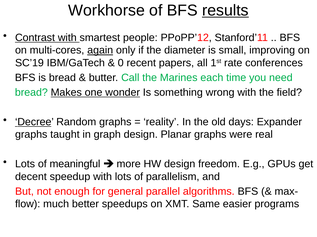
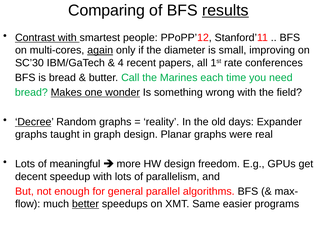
Workhorse: Workhorse -> Comparing
SC’19: SC’19 -> SC’30
0: 0 -> 4
better underline: none -> present
